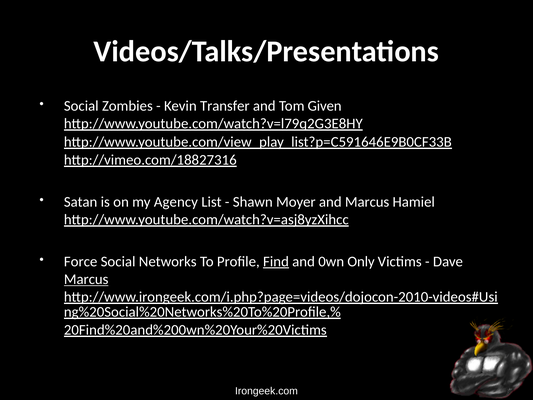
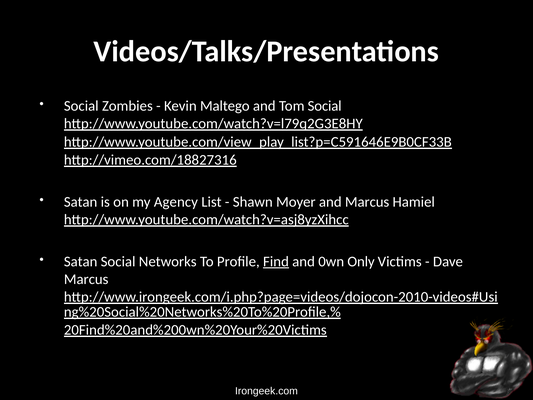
Transfer: Transfer -> Maltego
Tom Given: Given -> Social
Force at (81, 261): Force -> Satan
Marcus at (86, 279) underline: present -> none
